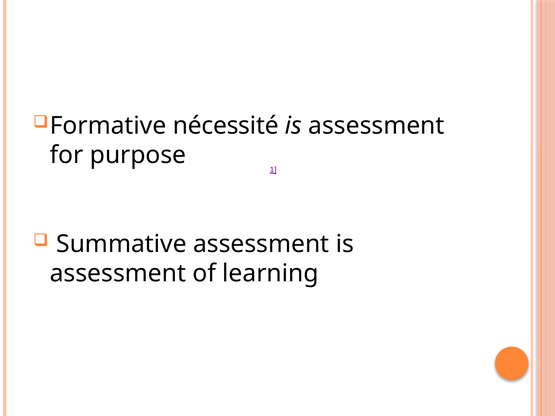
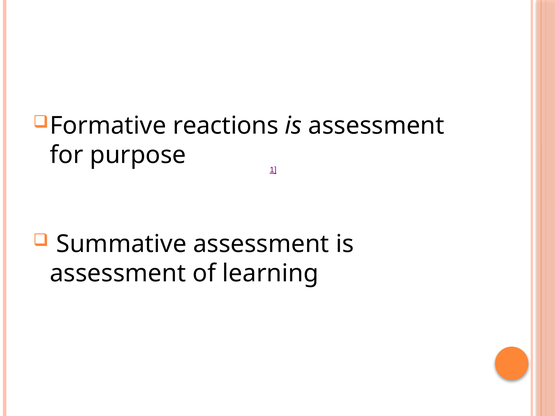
nécessité: nécessité -> reactions
